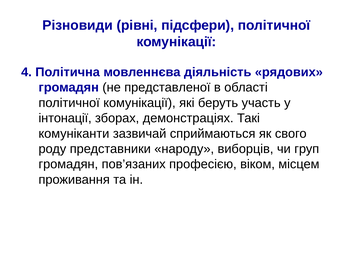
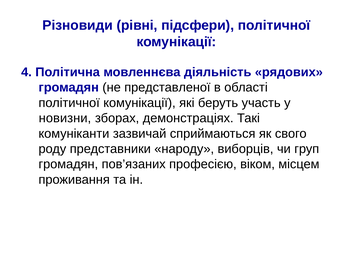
інтонації: інтонації -> новизни
